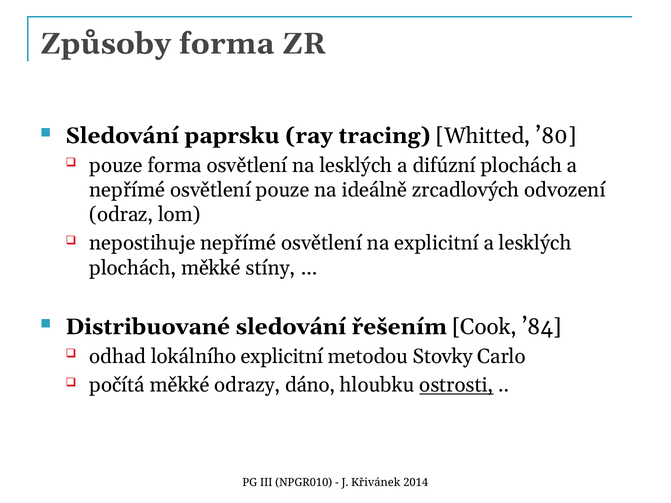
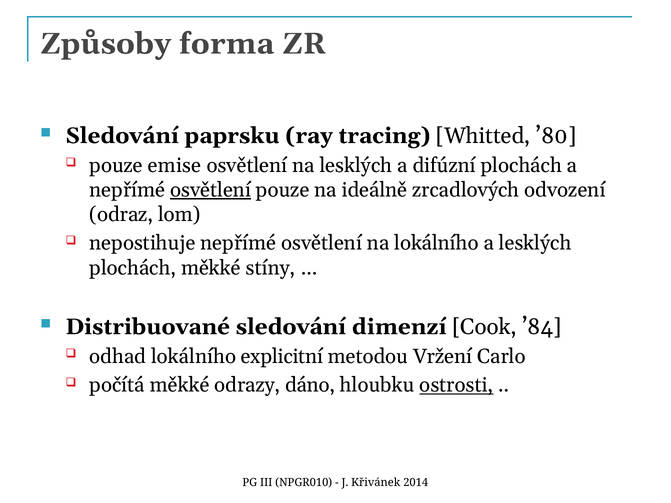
pouze forma: forma -> emise
osvětlení at (211, 190) underline: none -> present
na explicitní: explicitní -> lokálního
řešením: řešením -> dimenzí
Stovky: Stovky -> Vržení
